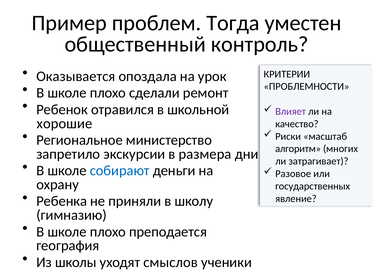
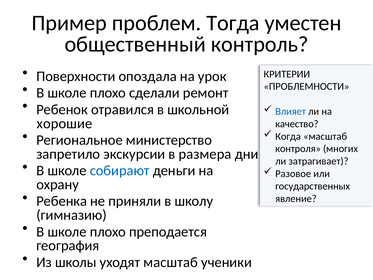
Оказывается: Оказывается -> Поверхности
Влияет colour: purple -> blue
Риски: Риски -> Когда
алгоритм: алгоритм -> контроля
уходят смыслов: смыслов -> масштаб
